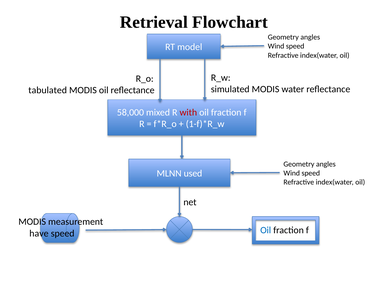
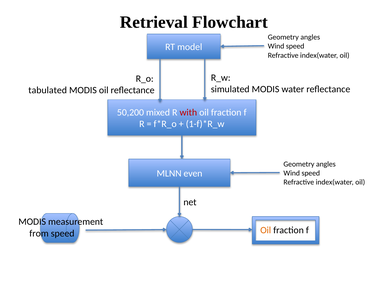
58,000: 58,000 -> 50,200
used: used -> even
Oil at (266, 230) colour: blue -> orange
have: have -> from
